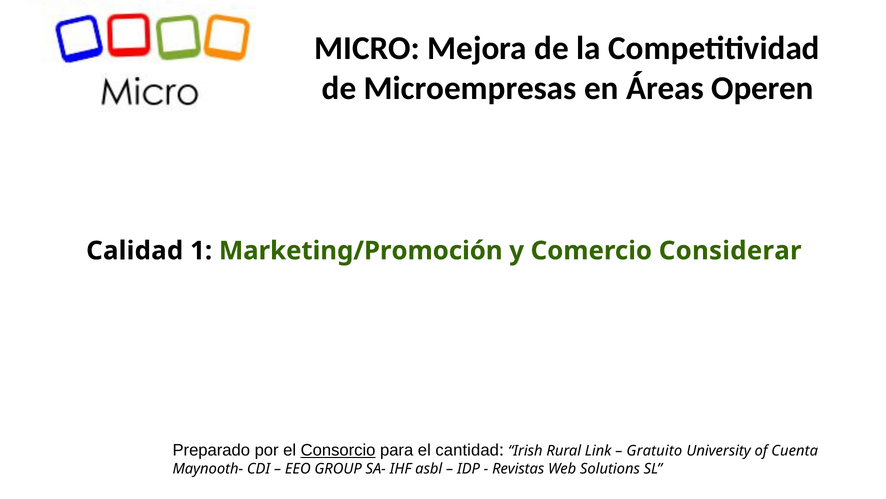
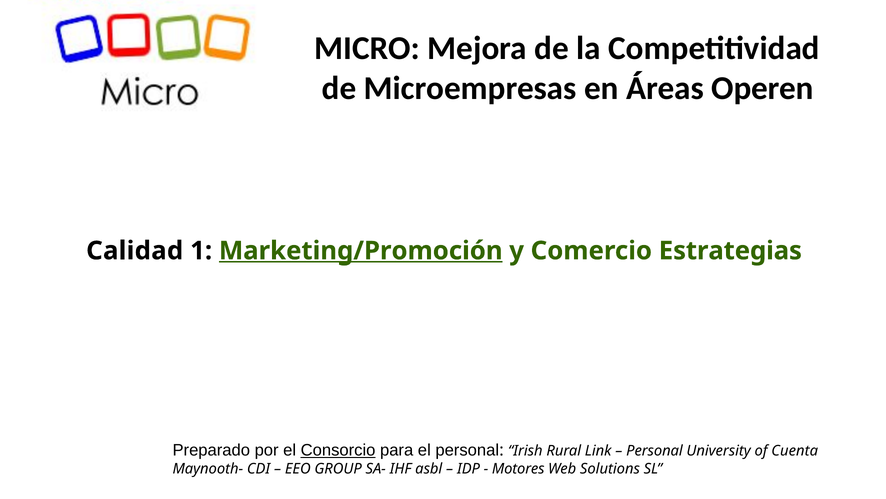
Marketing/Promoción underline: none -> present
Considerar: Considerar -> Estrategias
el cantidad: cantidad -> personal
Gratuito at (654, 450): Gratuito -> Personal
Revistas: Revistas -> Motores
